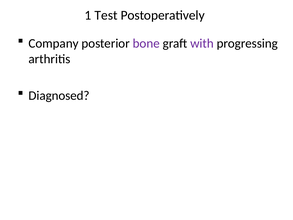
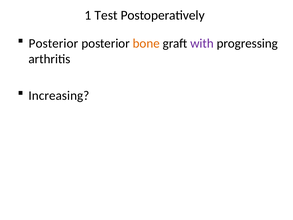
Company at (54, 43): Company -> Posterior
bone colour: purple -> orange
Diagnosed: Diagnosed -> Increasing
